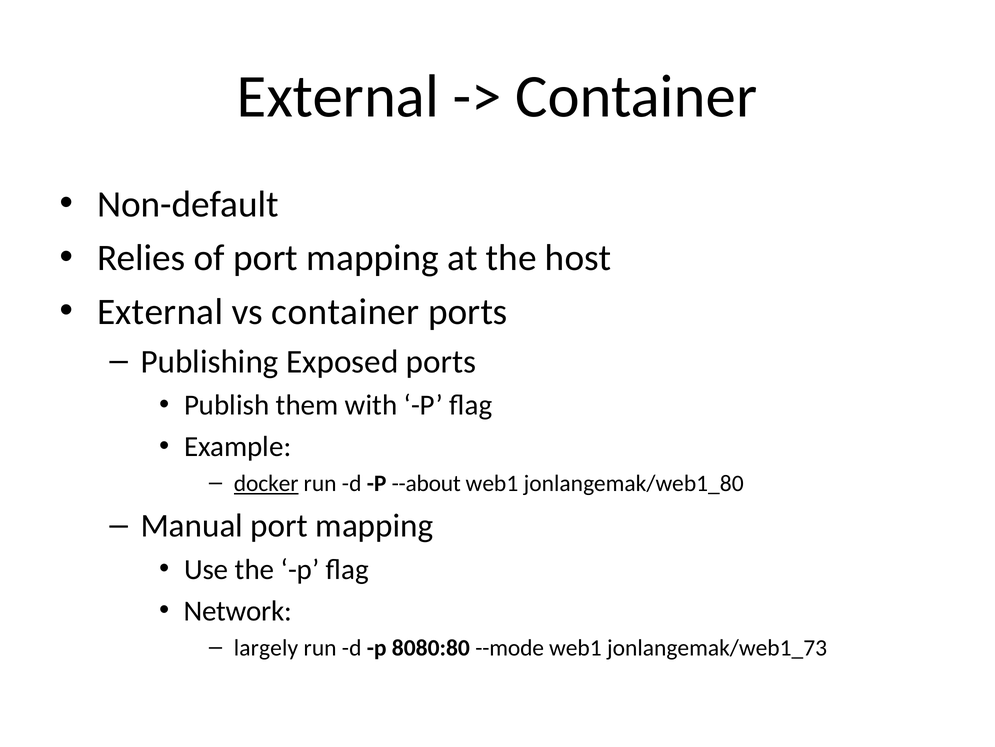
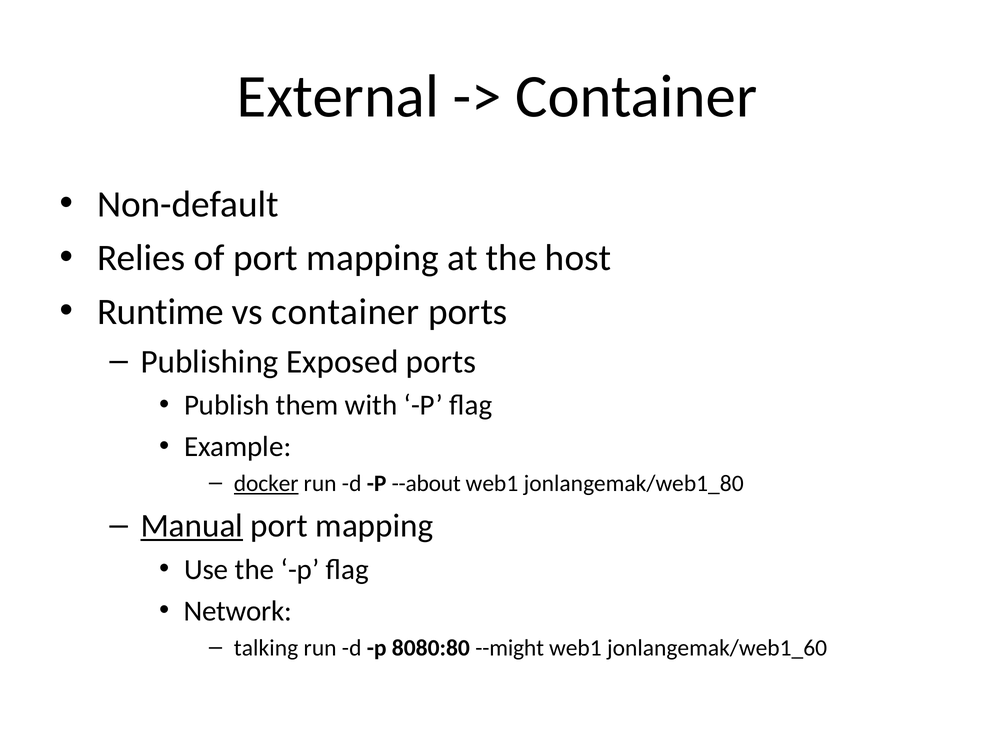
External at (160, 311): External -> Runtime
Manual underline: none -> present
largely: largely -> talking
--mode: --mode -> --might
jonlangemak/web1_73: jonlangemak/web1_73 -> jonlangemak/web1_60
